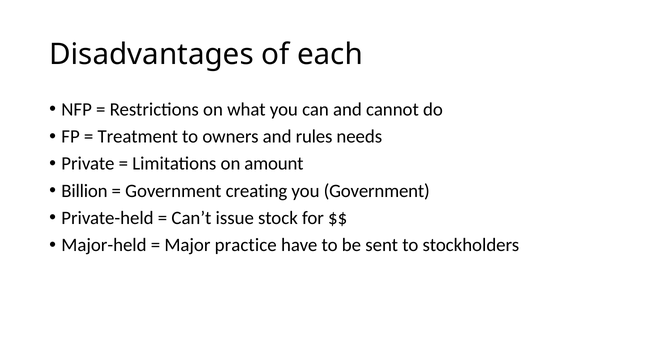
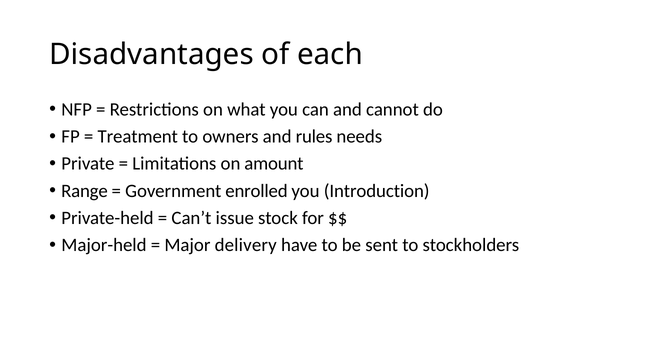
Billion: Billion -> Range
creating: creating -> enrolled
you Government: Government -> Introduction
practice: practice -> delivery
